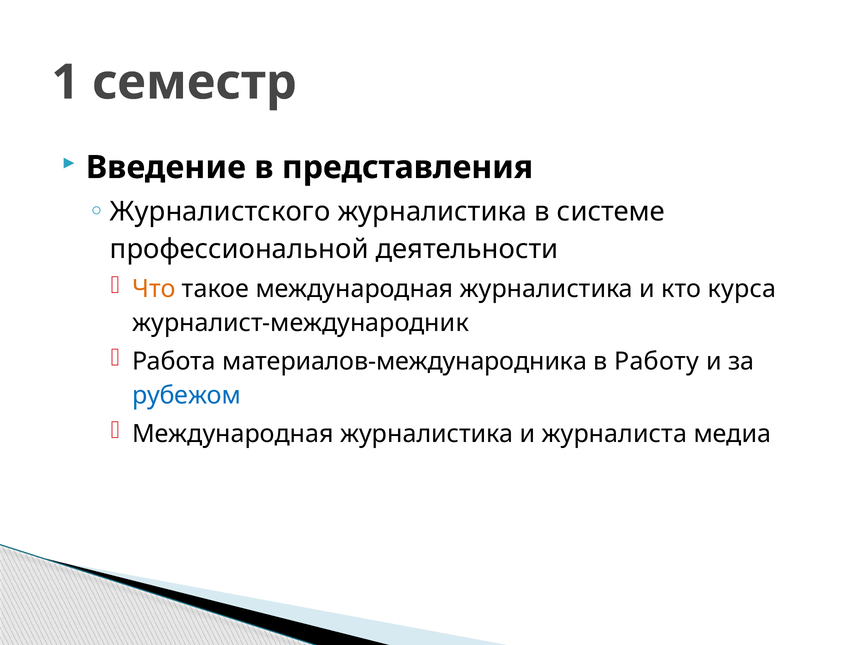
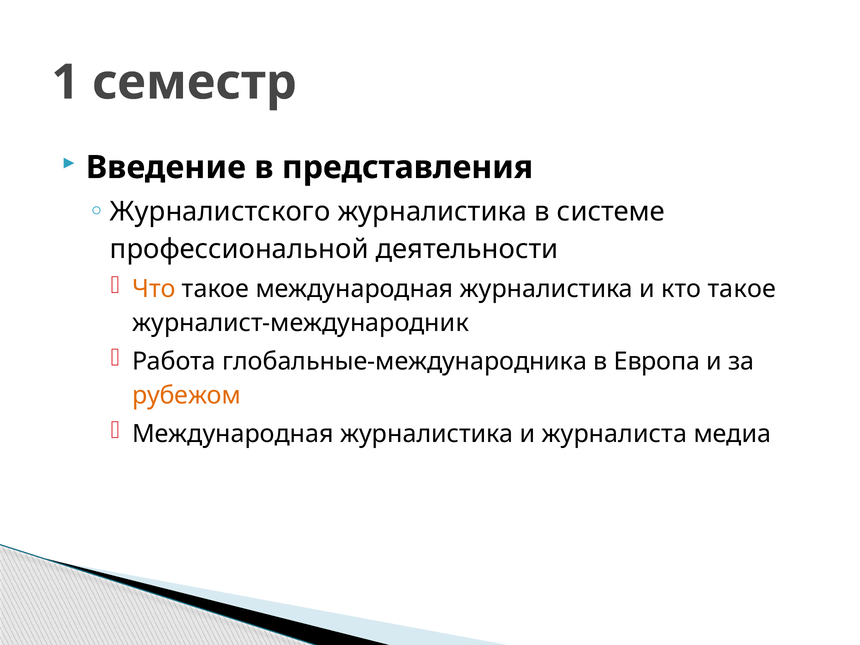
кто курса: курса -> такое
материалов-международника: материалов-международника -> глобальные-международника
Работу: Работу -> Европа
рубежом colour: blue -> orange
